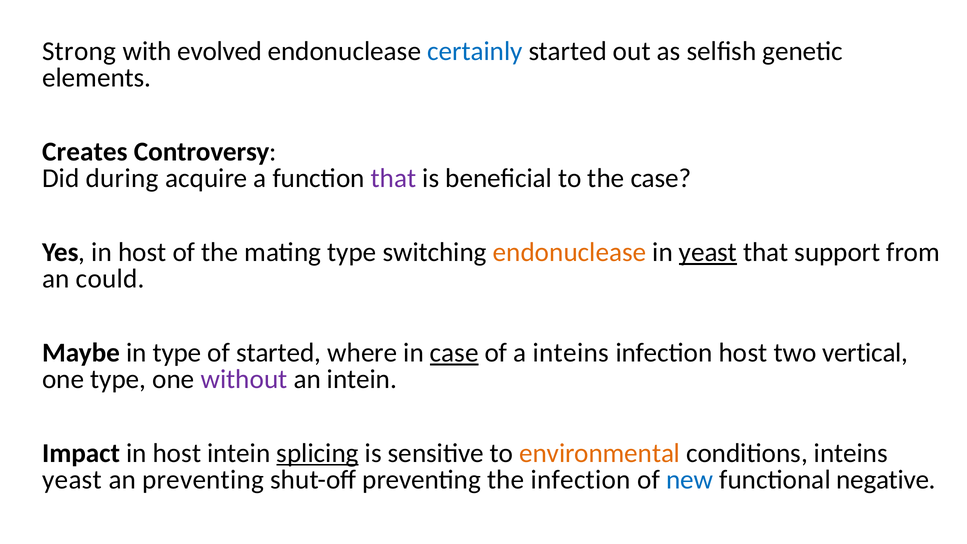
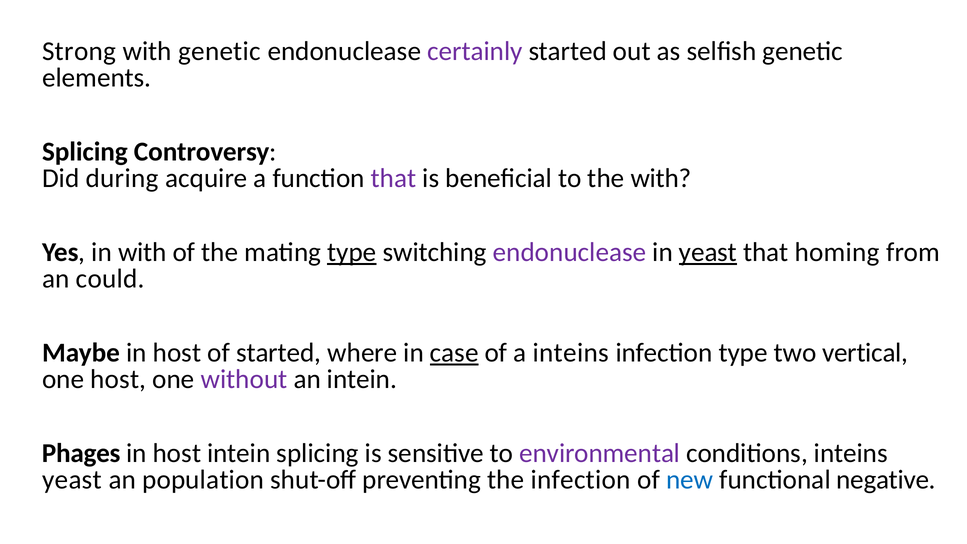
with evolved: evolved -> genetic
certainly colour: blue -> purple
Creates at (85, 152): Creates -> Splicing
the case: case -> with
Yes in host: host -> with
type at (352, 252) underline: none -> present
endonuclease at (570, 252) colour: orange -> purple
support: support -> homing
Maybe in type: type -> host
infection host: host -> type
one type: type -> host
Impact: Impact -> Phages
splicing at (318, 453) underline: present -> none
environmental colour: orange -> purple
an preventing: preventing -> population
